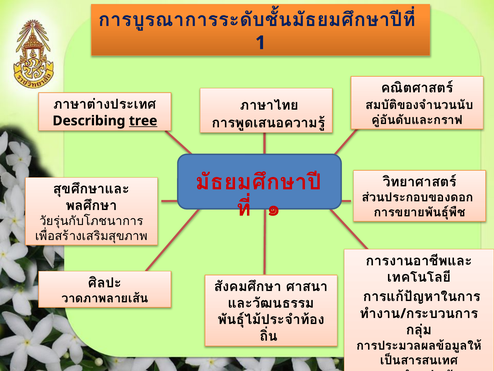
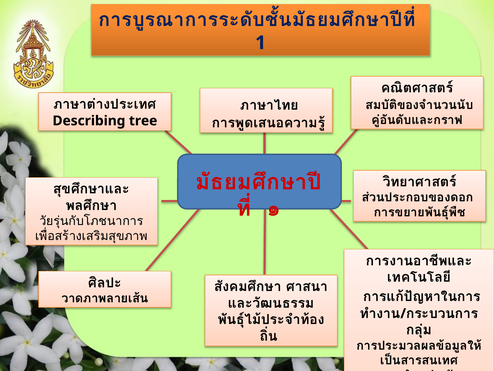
tree underline: present -> none
